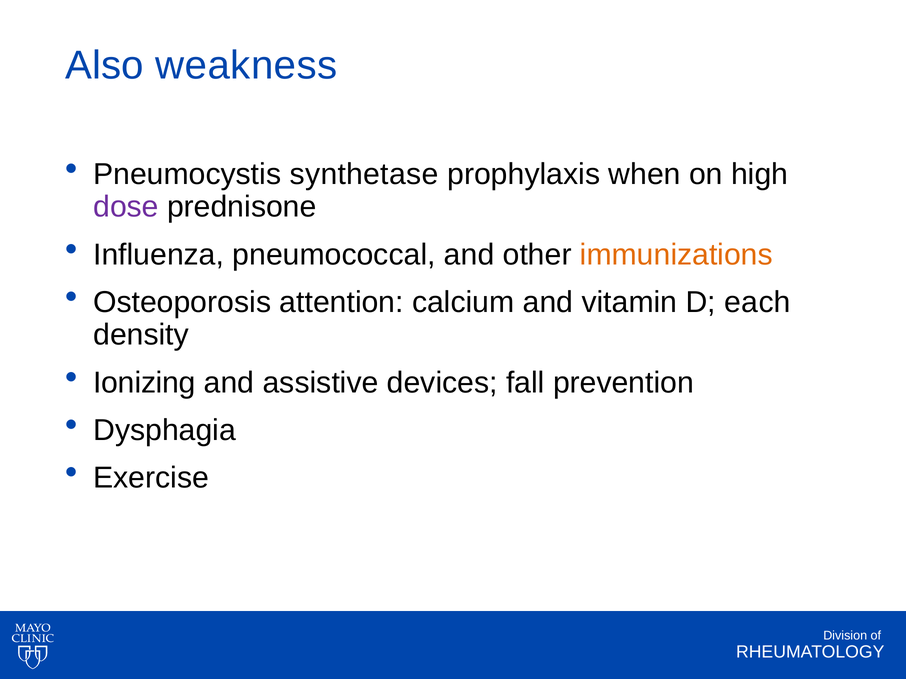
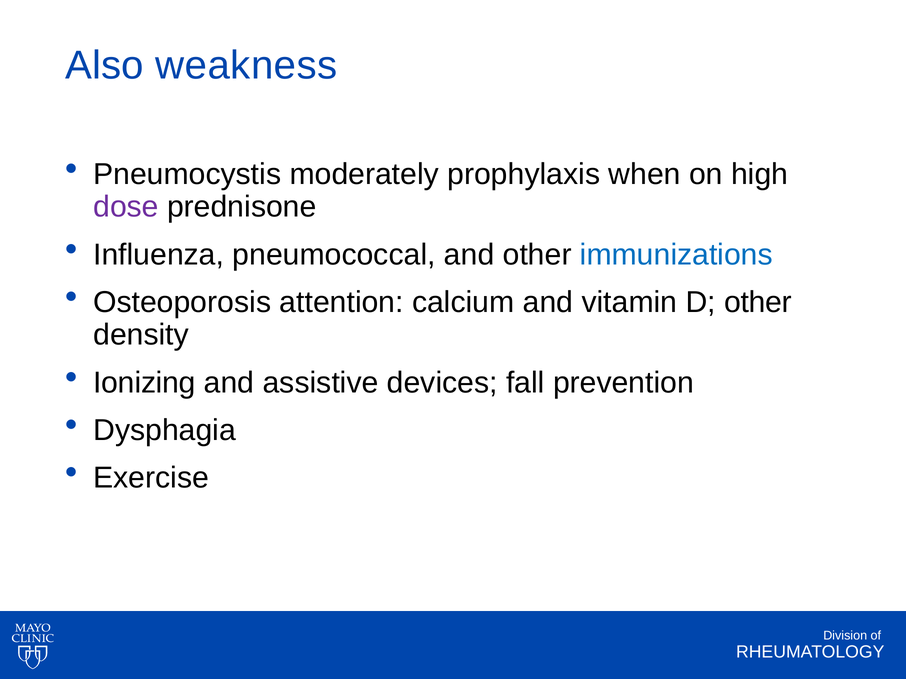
synthetase: synthetase -> moderately
immunizations colour: orange -> blue
D each: each -> other
